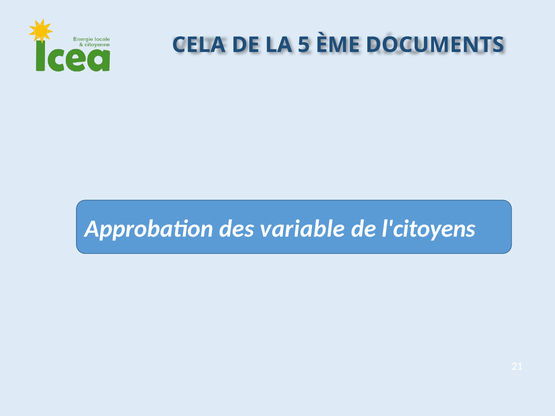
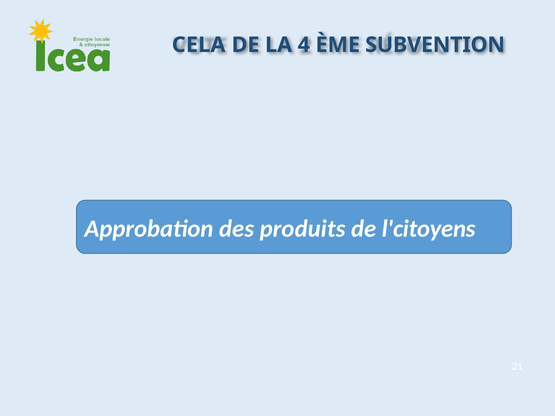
5: 5 -> 4
DOCUMENTS: DOCUMENTS -> SUBVENTION
variable: variable -> produits
